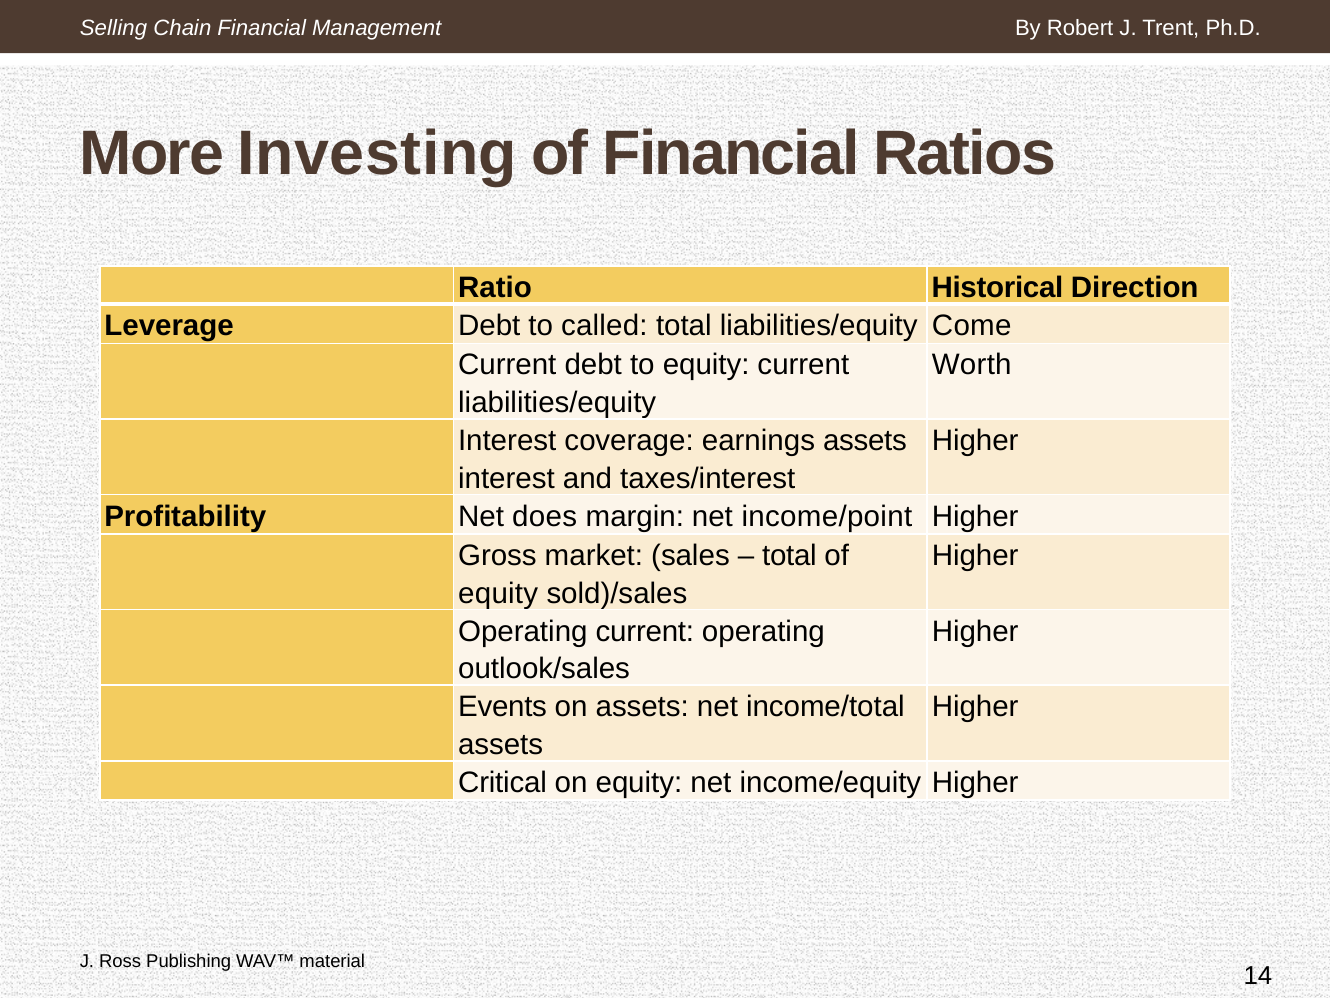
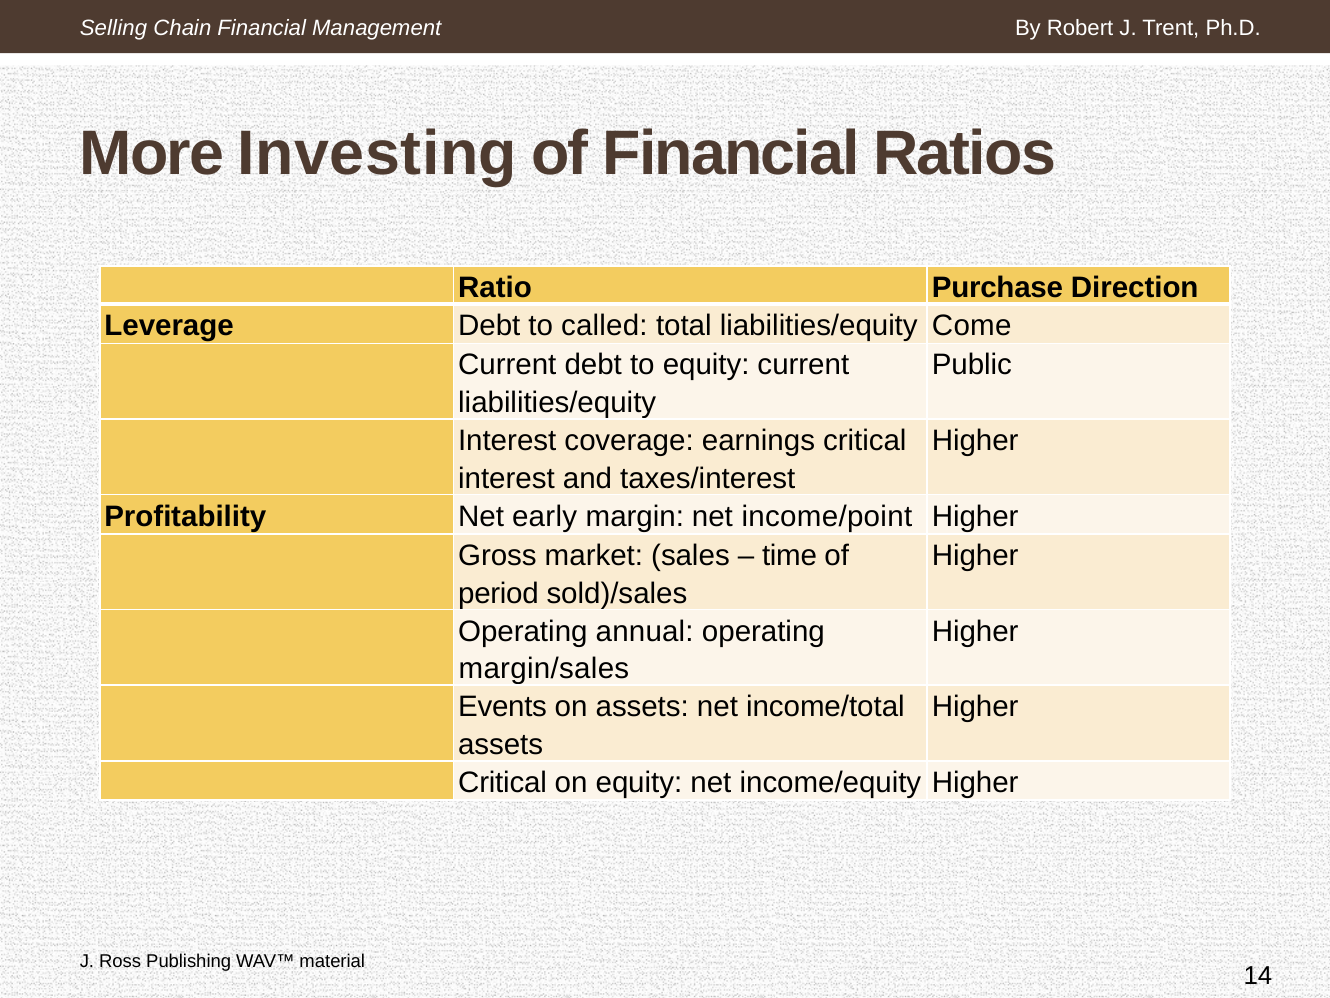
Historical: Historical -> Purchase
Worth: Worth -> Public
earnings assets: assets -> critical
does: does -> early
total at (789, 555): total -> time
equity at (498, 593): equity -> period
Operating current: current -> annual
outlook/sales: outlook/sales -> margin/sales
